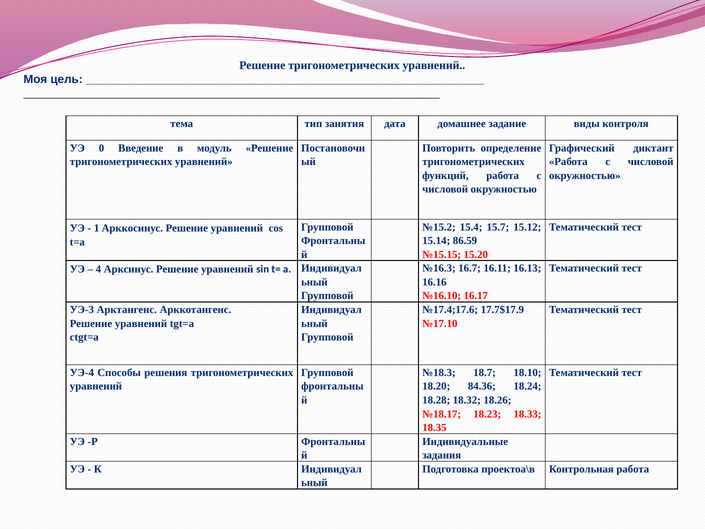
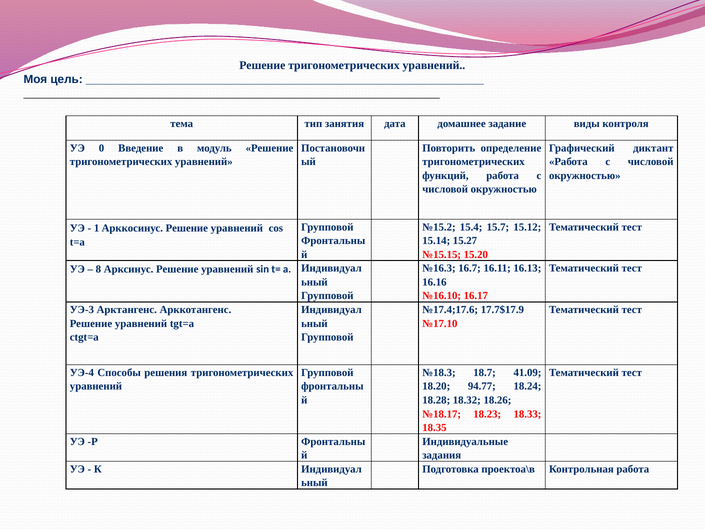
86.59: 86.59 -> 15.27
4: 4 -> 8
18.10: 18.10 -> 41.09
84.36: 84.36 -> 94.77
